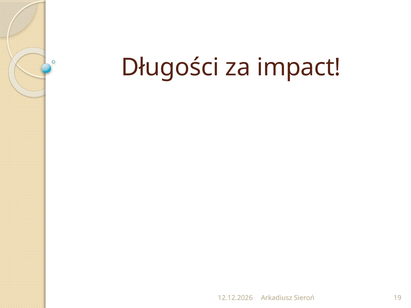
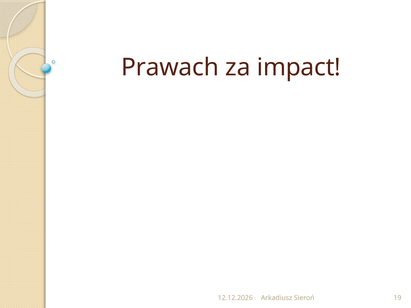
Długości: Długości -> Prawach
